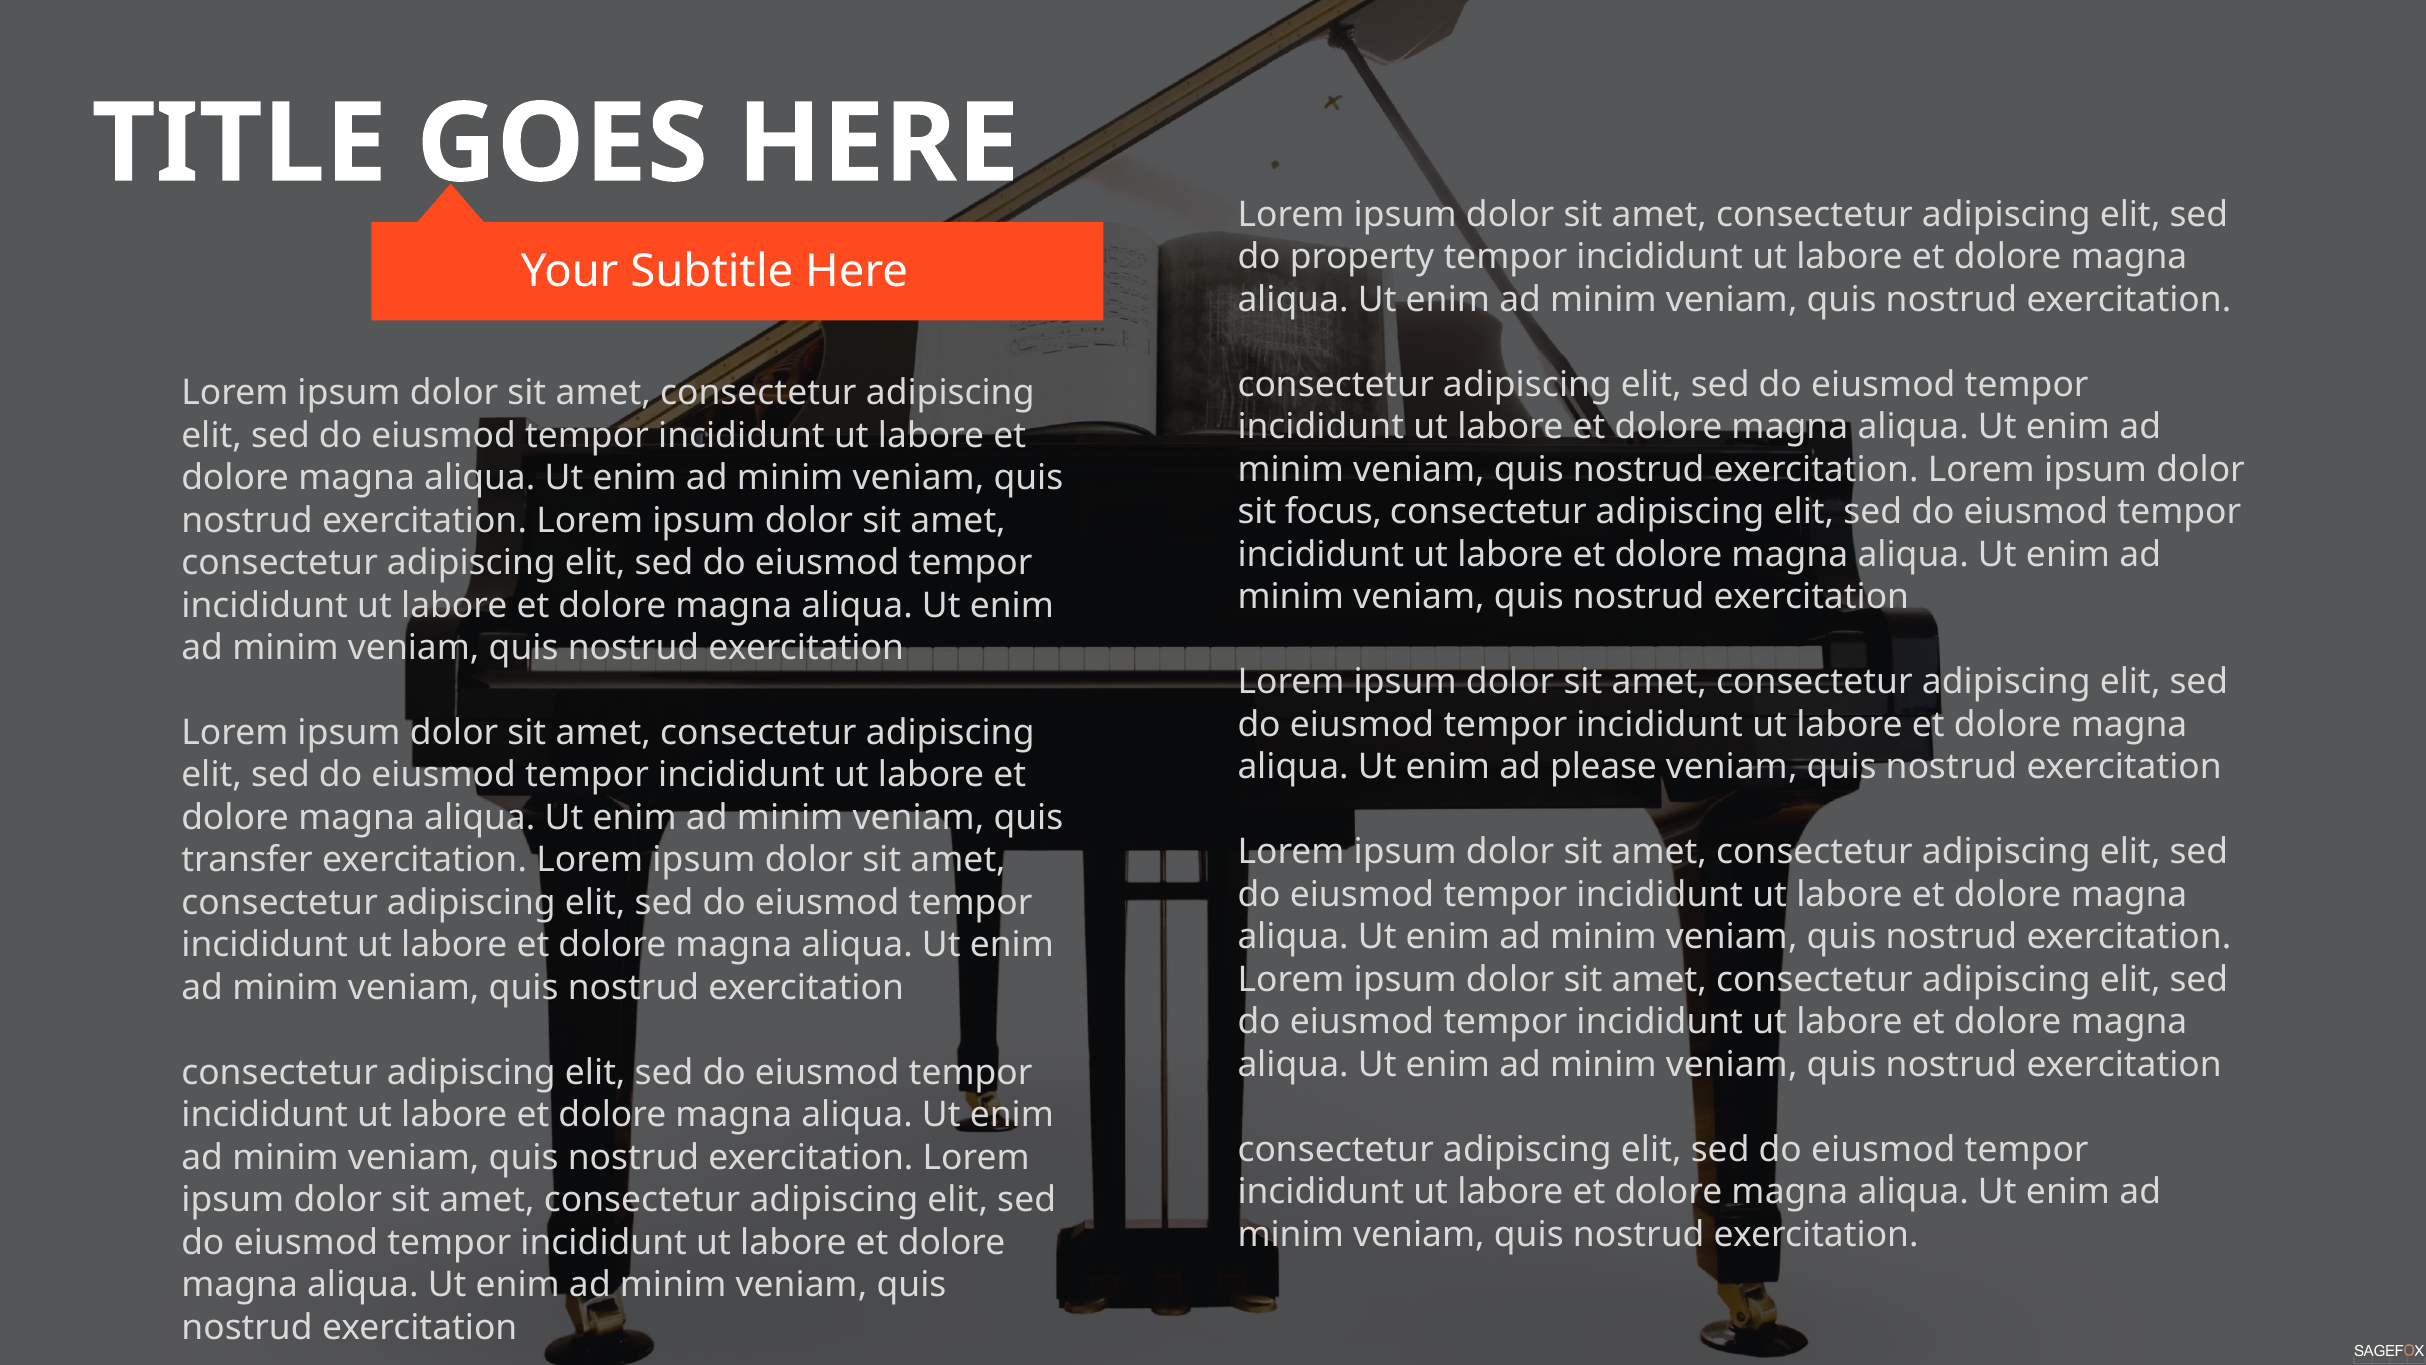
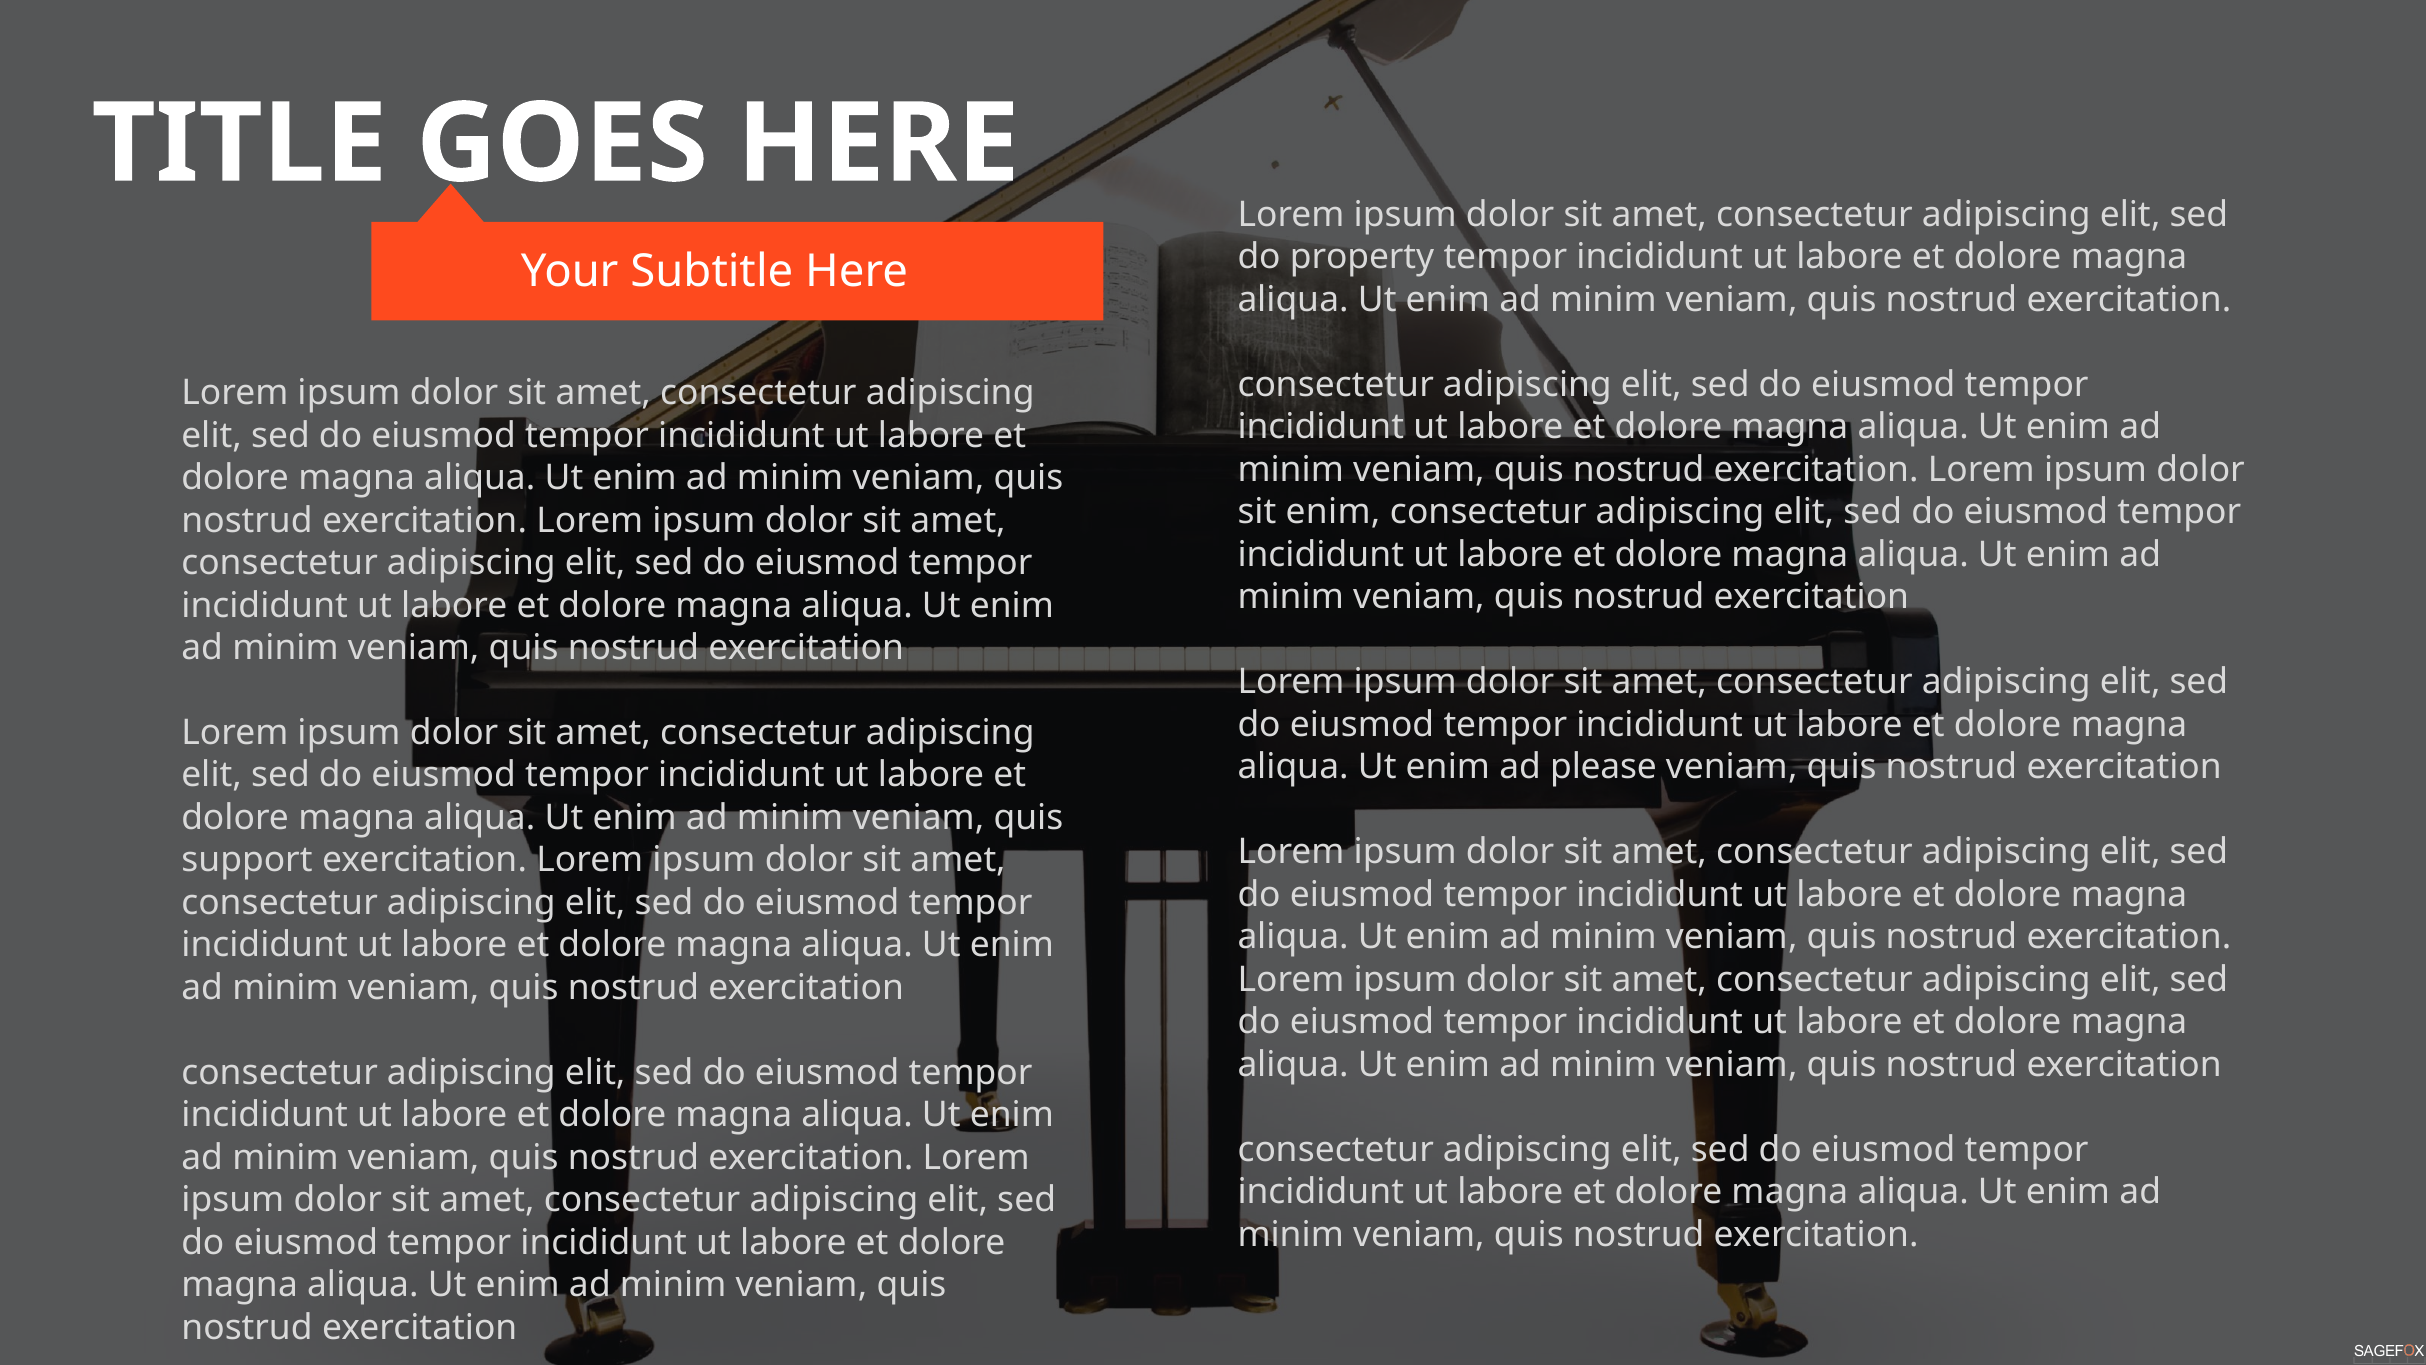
sit focus: focus -> enim
transfer: transfer -> support
